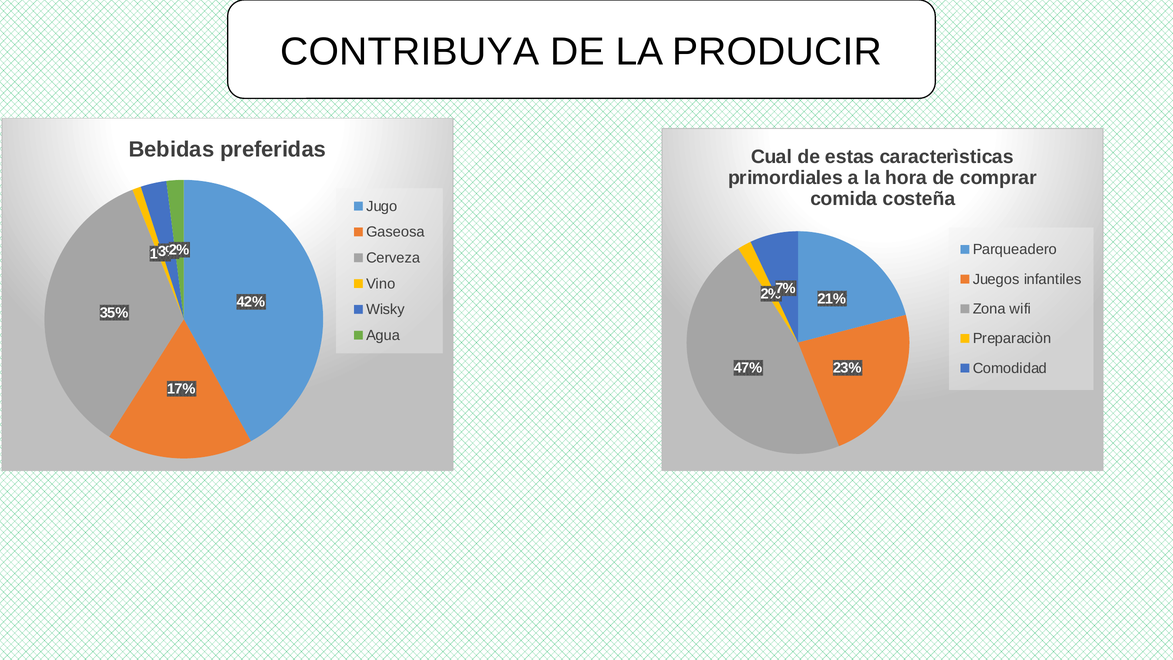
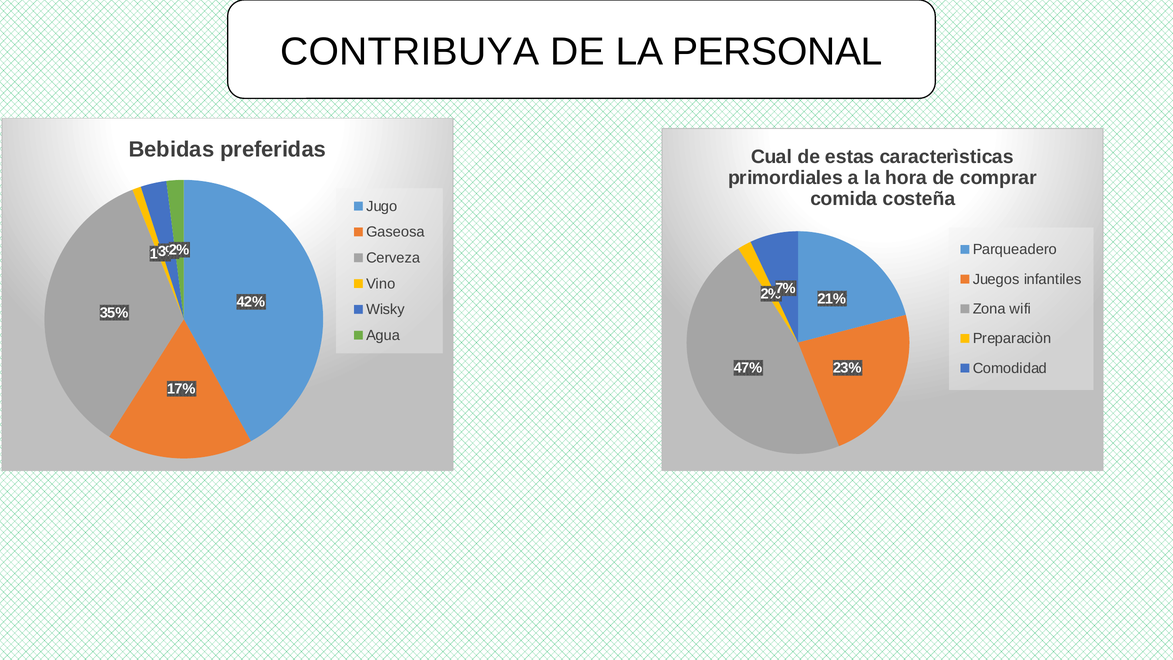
PRODUCIR: PRODUCIR -> PERSONAL
